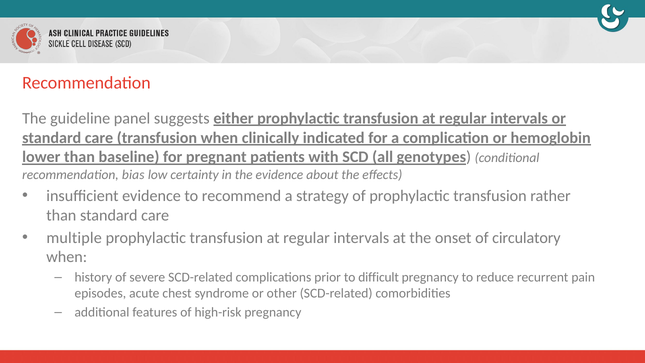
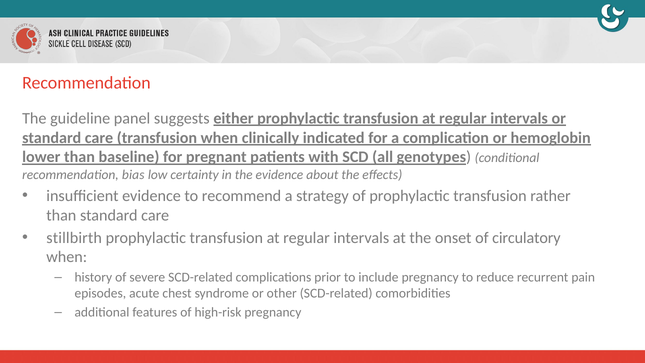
multiple: multiple -> stillbirth
difficult: difficult -> include
